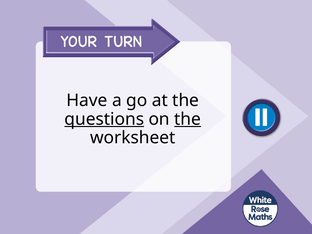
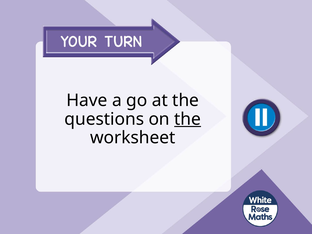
questions underline: present -> none
